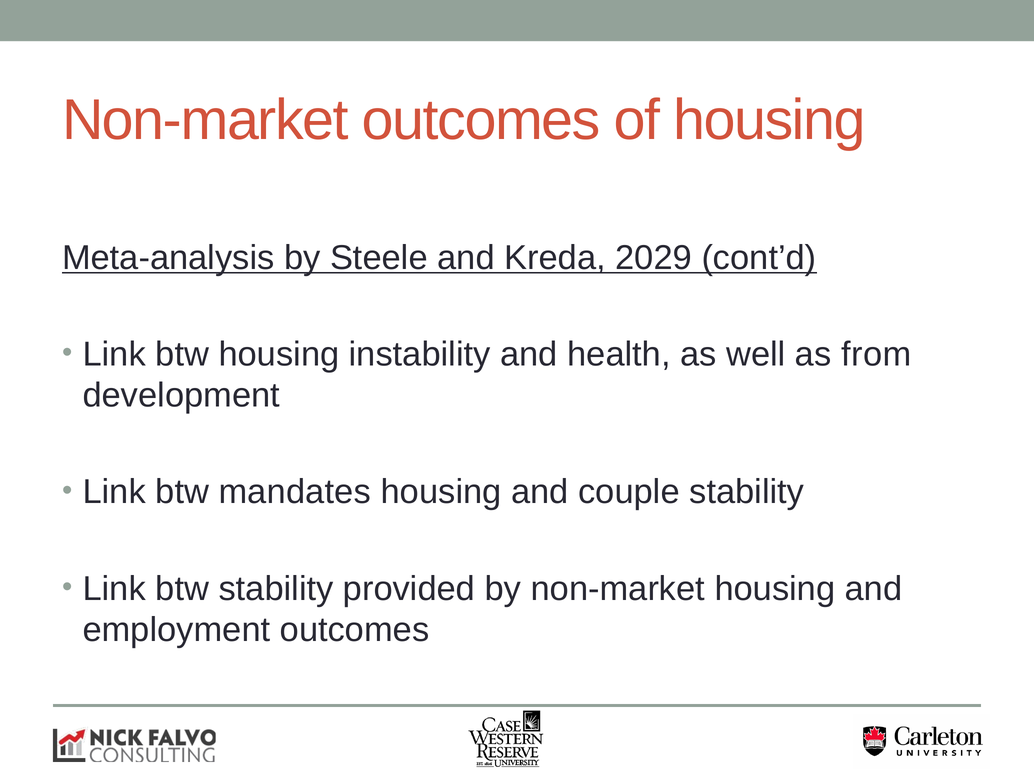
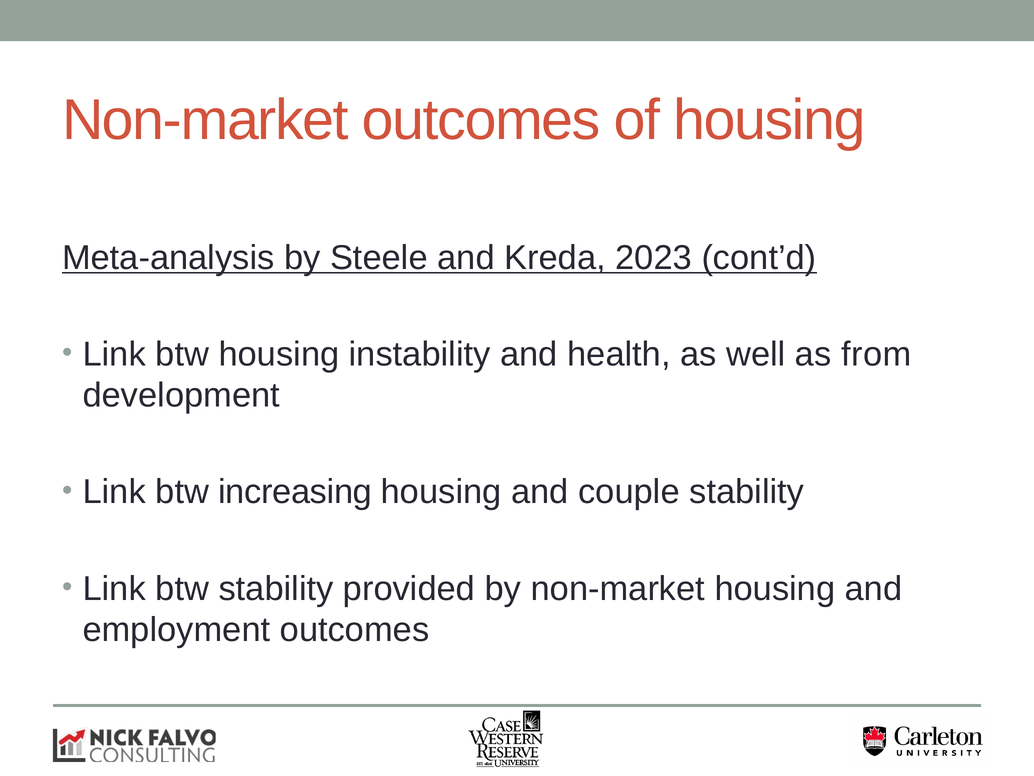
2029: 2029 -> 2023
mandates: mandates -> increasing
